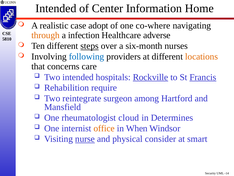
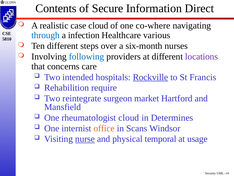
Intended at (56, 8): Intended -> Contents
Center: Center -> Secure
Home: Home -> Direct
case adopt: adopt -> cloud
through colour: orange -> blue
adverse: adverse -> various
steps underline: present -> none
locations colour: orange -> purple
Francis underline: present -> none
among: among -> market
When: When -> Scans
consider: consider -> temporal
smart: smart -> usage
